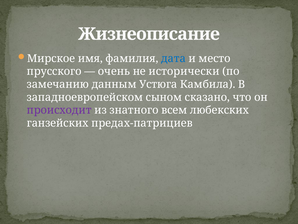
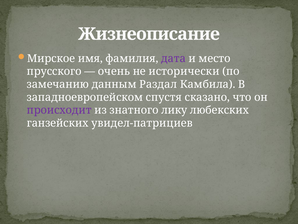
дата colour: blue -> purple
Устюга: Устюга -> Раздал
сыном: сыном -> спустя
всем: всем -> лику
предах-патрициев: предах-патрициев -> увидел-патрициев
